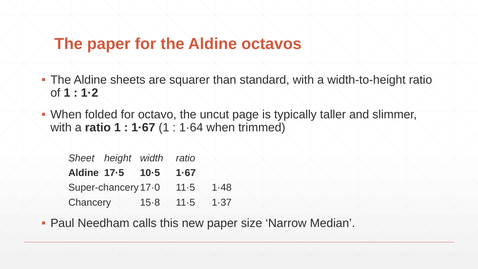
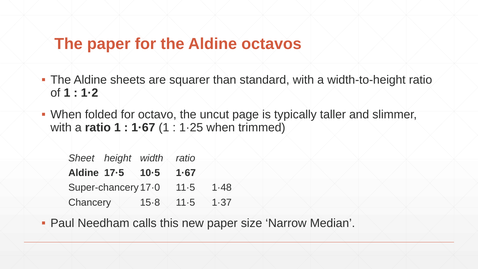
1·64: 1·64 -> 1·25
